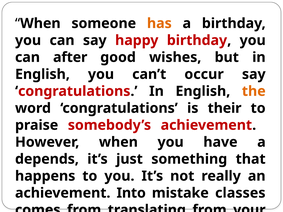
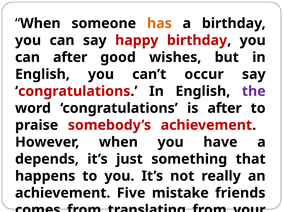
the colour: orange -> purple
is their: their -> after
achievement Into: Into -> Five
classes: classes -> friends
